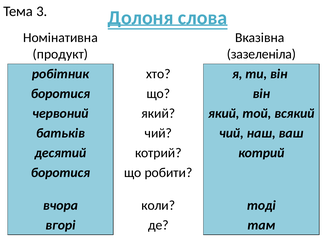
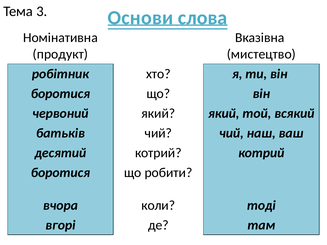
Долоня: Долоня -> Основи
зазеленіла: зазеленіла -> мистецтво
